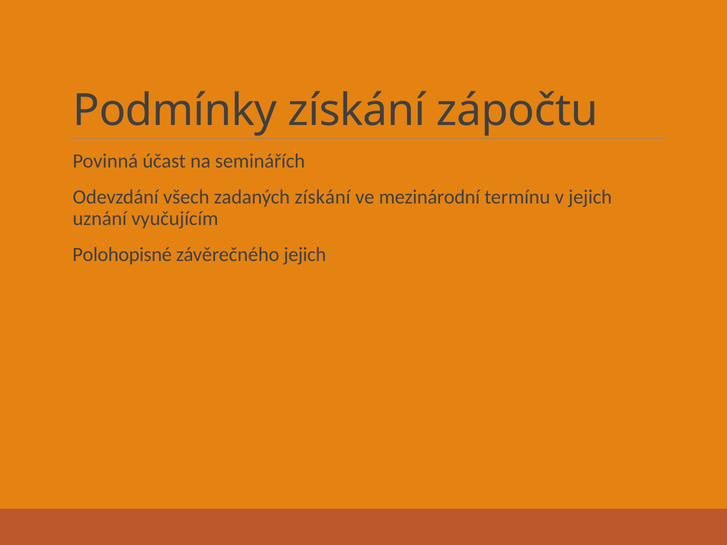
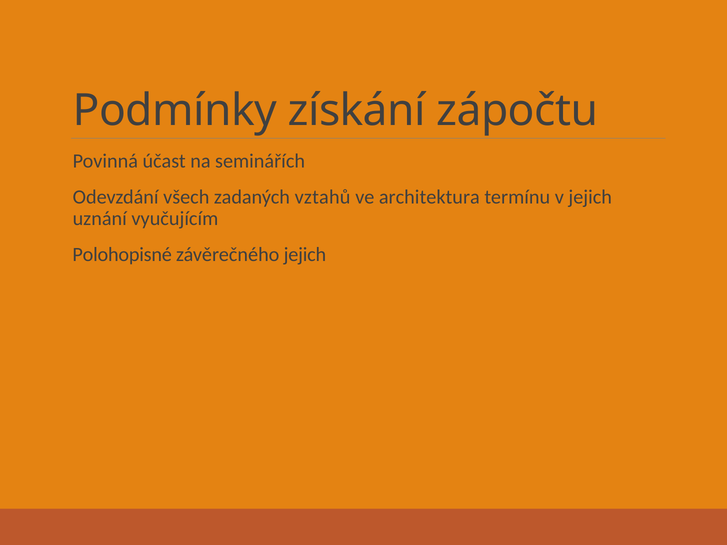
zadaných získání: získání -> vztahů
mezinárodní: mezinárodní -> architektura
